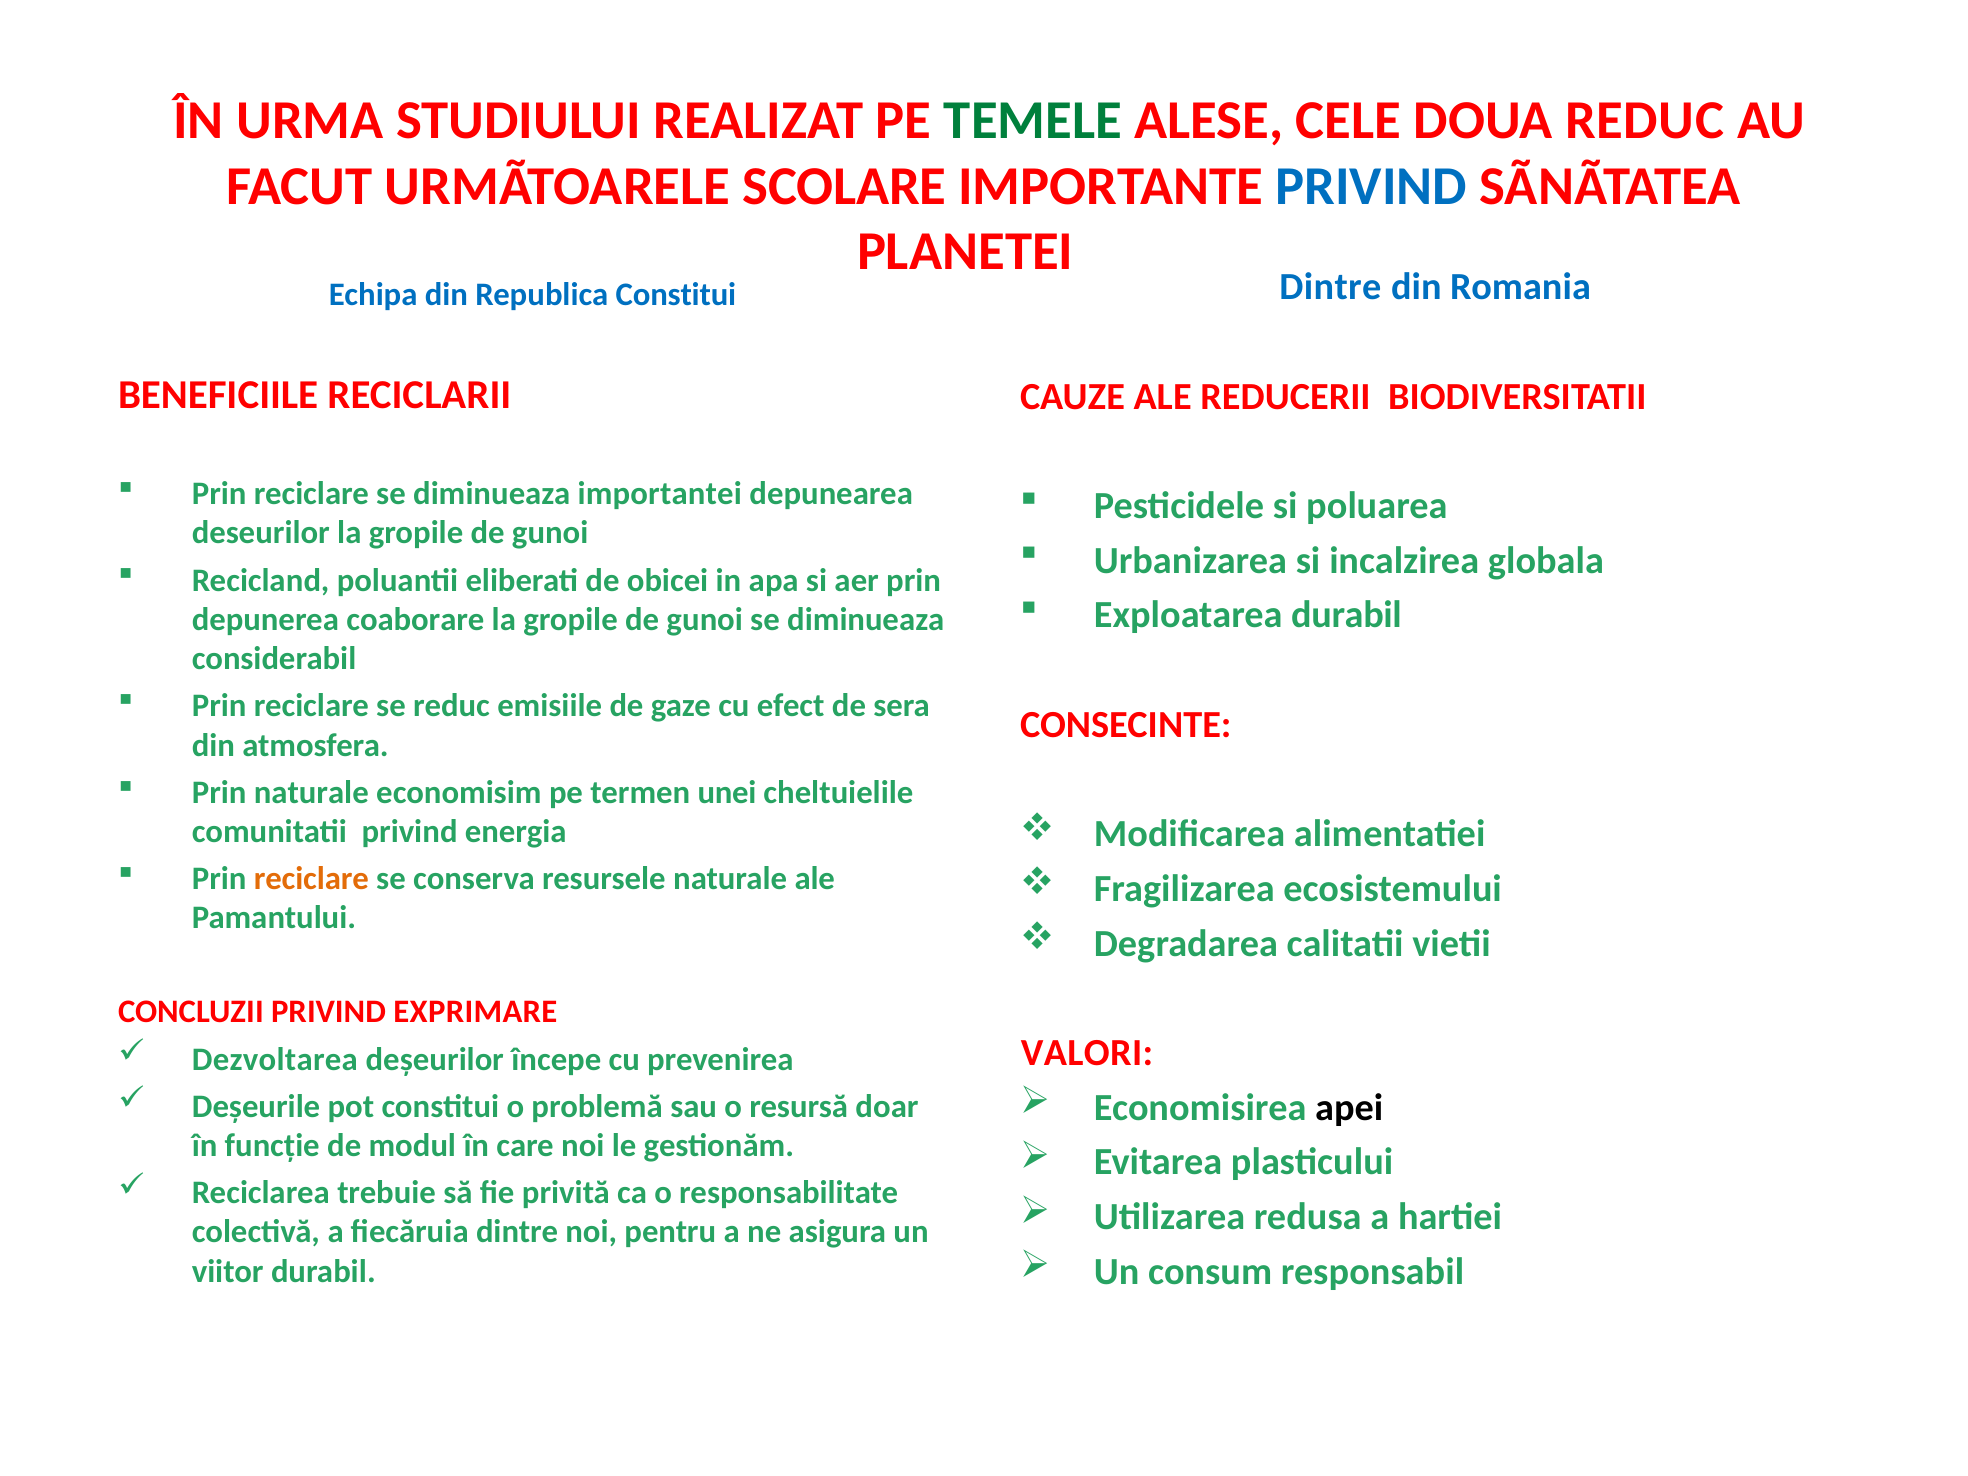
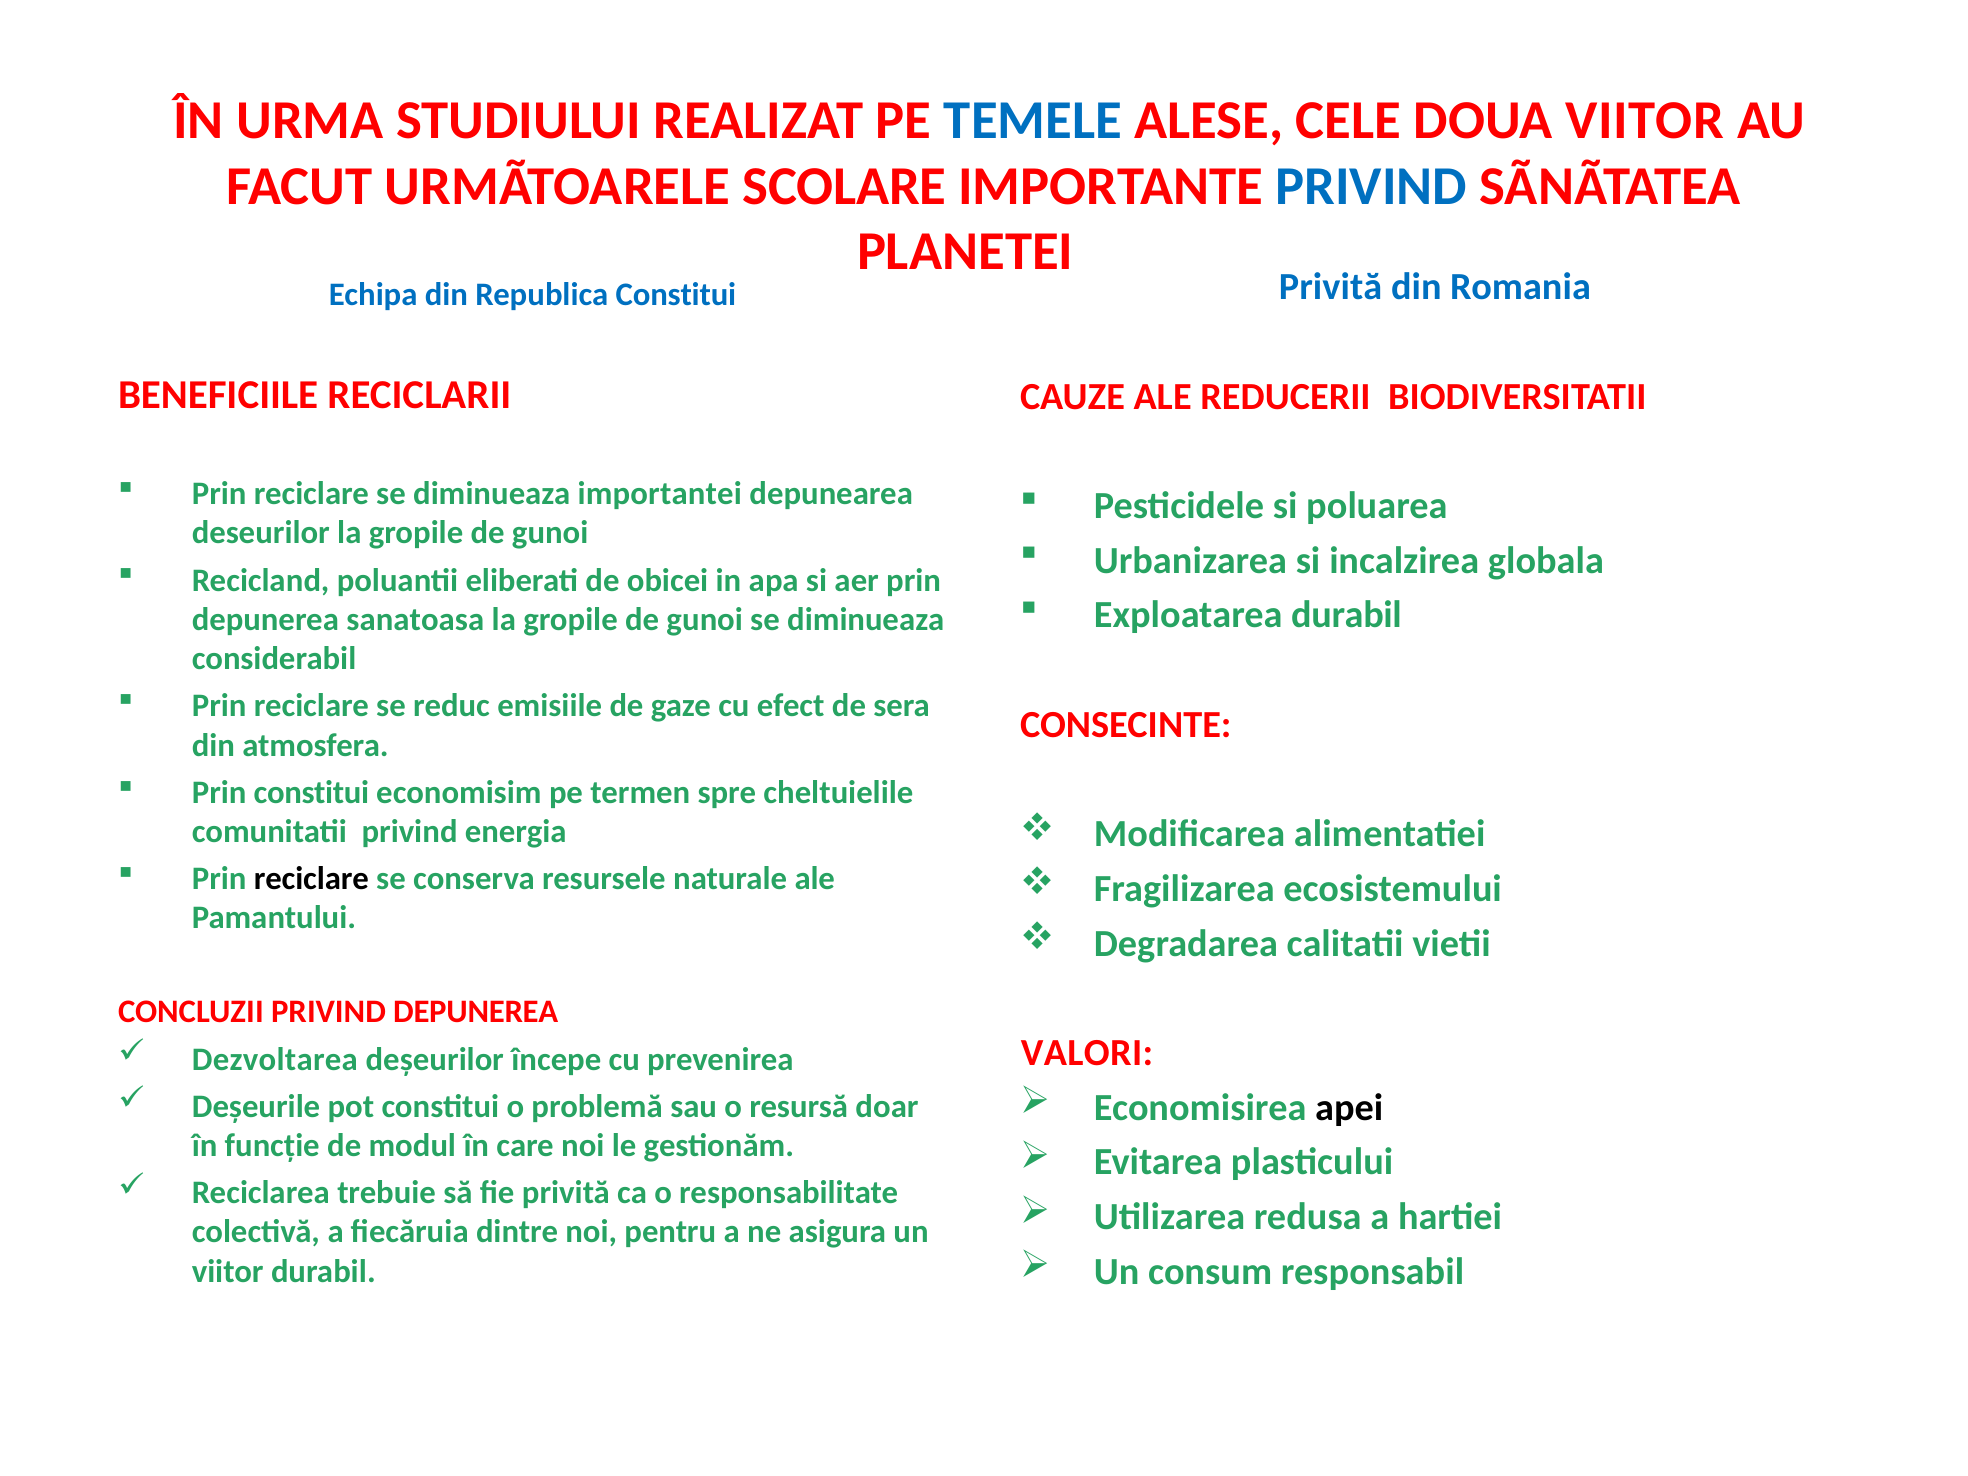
TEMELE colour: green -> blue
DOUA REDUC: REDUC -> VIITOR
Dintre at (1330, 287): Dintre -> Privită
coaborare: coaborare -> sanatoasa
Prin naturale: naturale -> constitui
unei: unei -> spre
reciclare at (311, 879) colour: orange -> black
PRIVIND EXPRIMARE: EXPRIMARE -> DEPUNEREA
